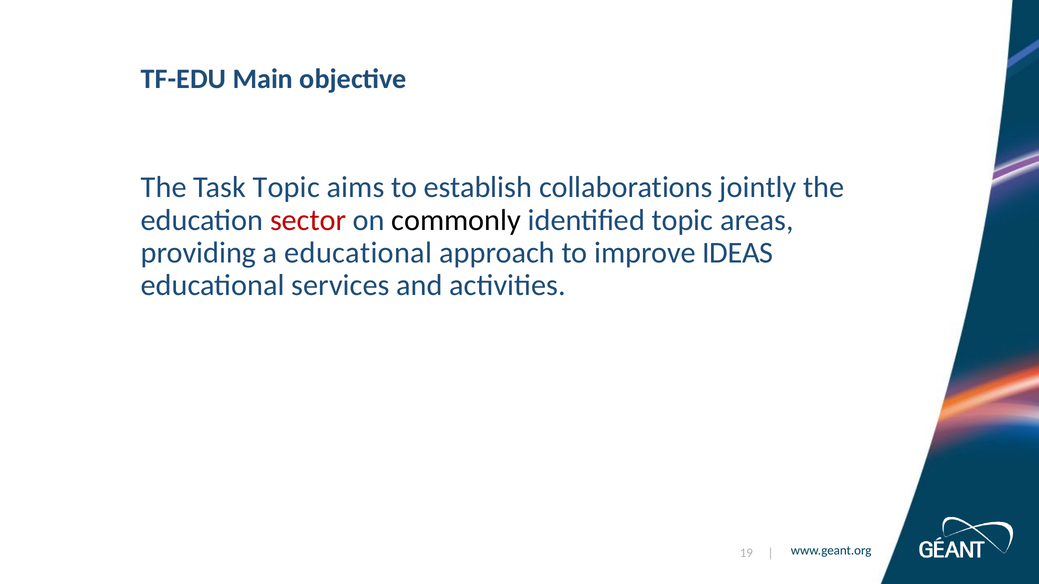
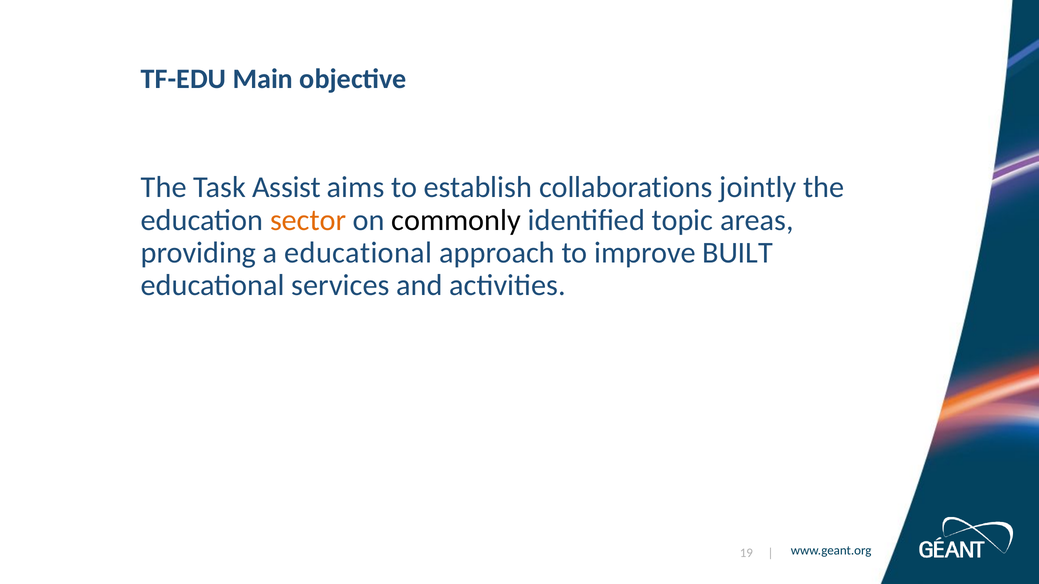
Task Topic: Topic -> Assist
sector colour: red -> orange
IDEAS: IDEAS -> BUILT
